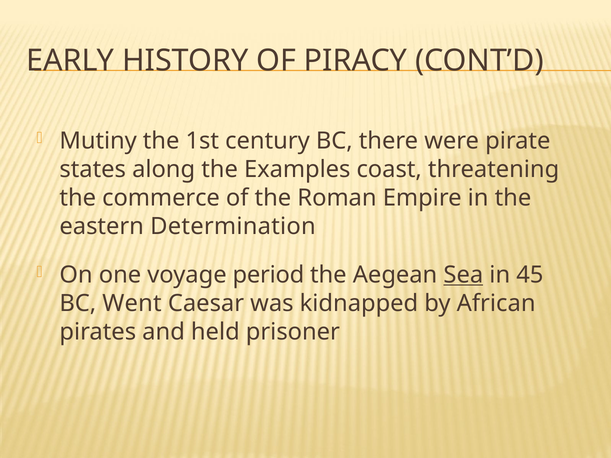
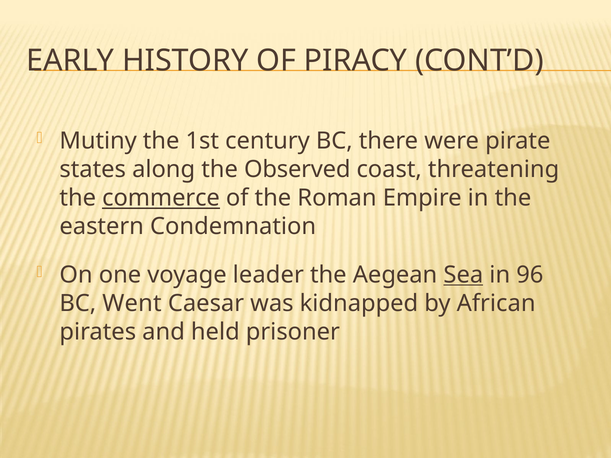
Examples: Examples -> Observed
commerce underline: none -> present
Determination: Determination -> Condemnation
period: period -> leader
45: 45 -> 96
